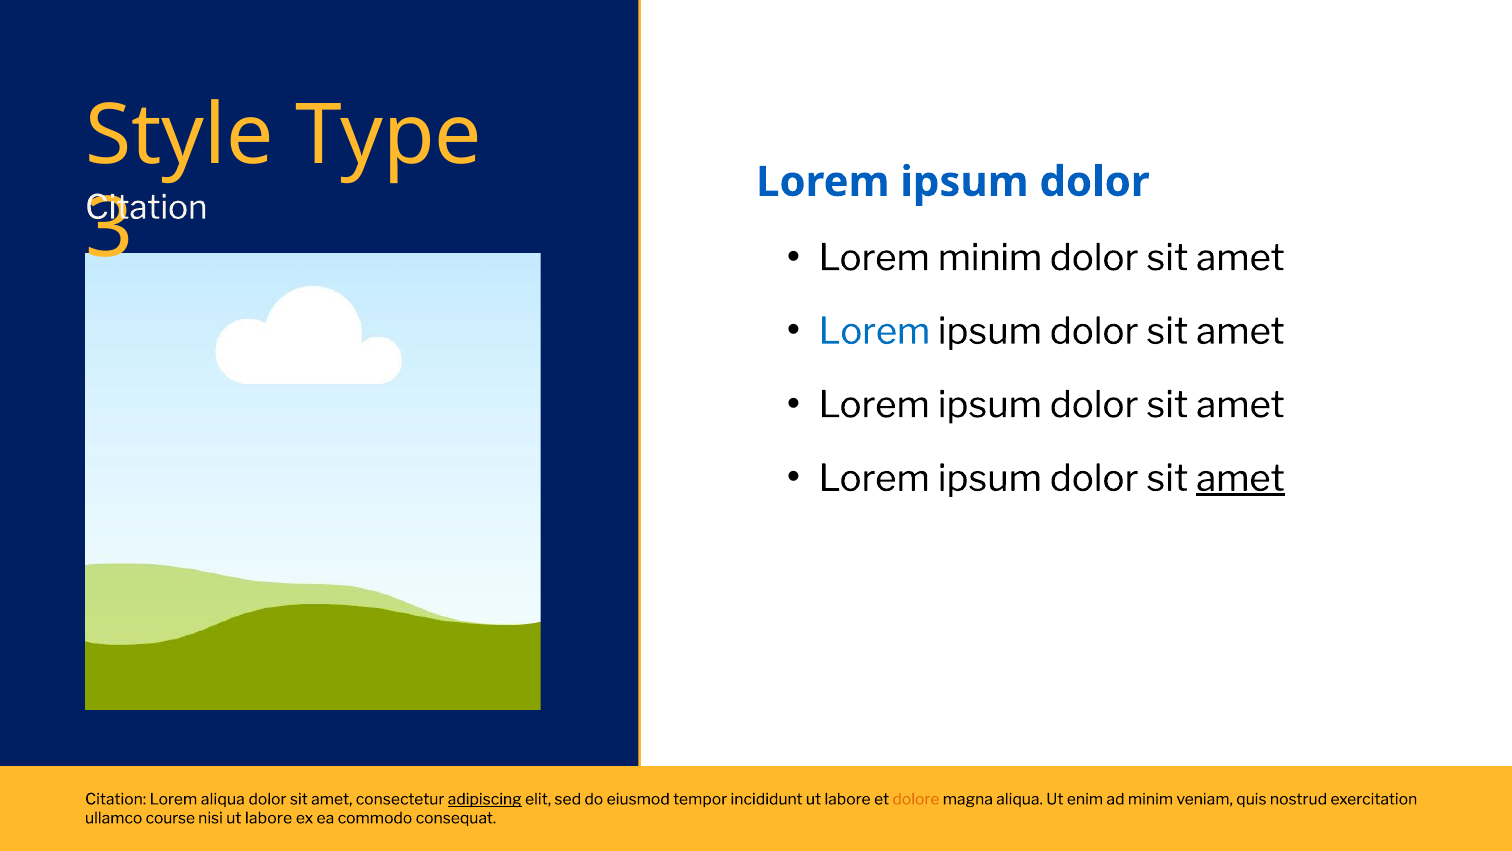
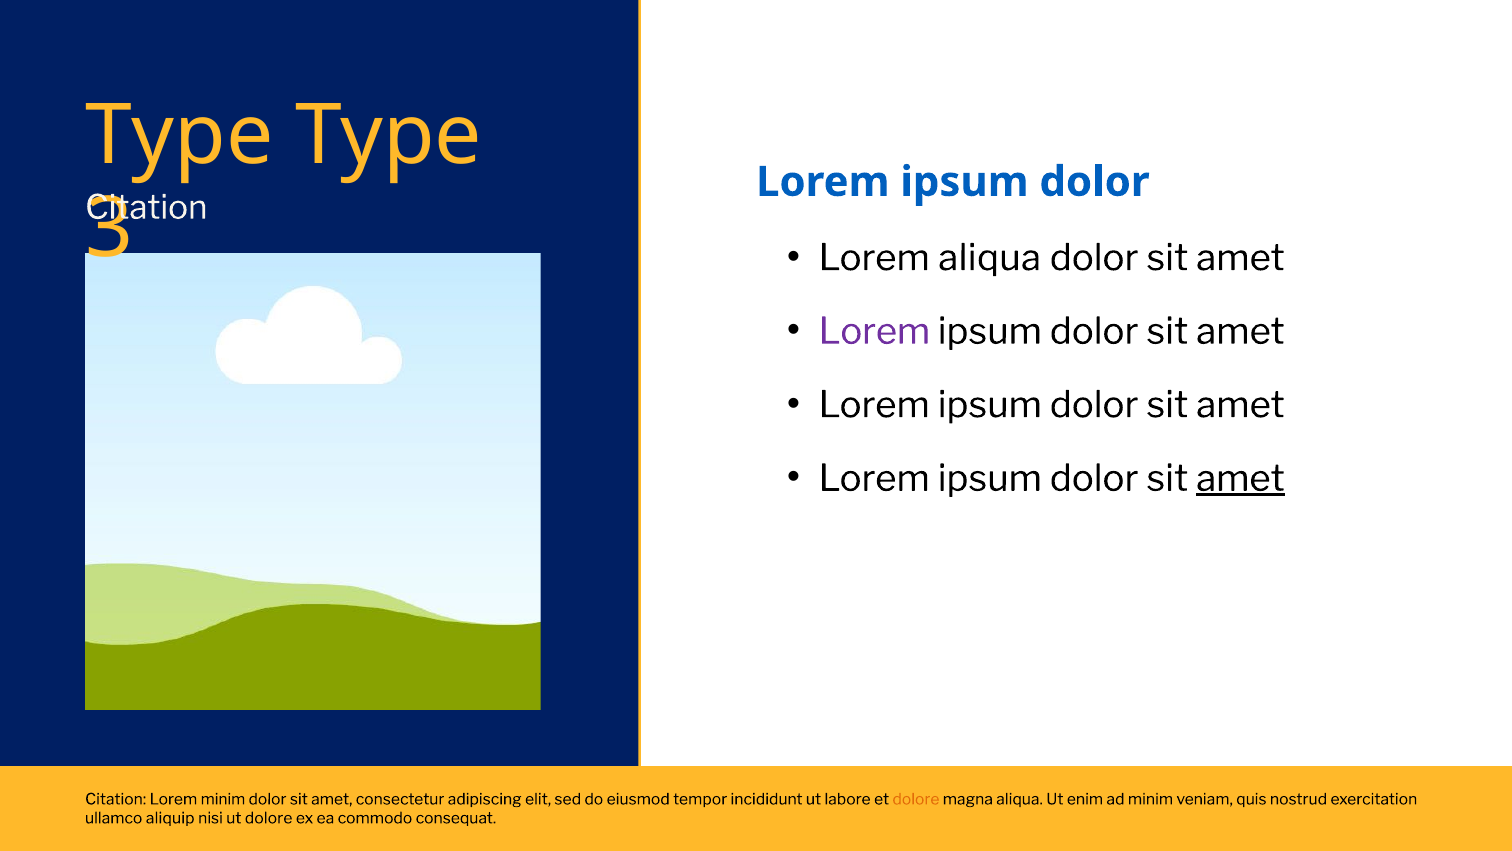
Style at (179, 136): Style -> Type
Lorem minim: minim -> aliqua
Lorem at (874, 331) colour: blue -> purple
Lorem aliqua: aliqua -> minim
adipiscing underline: present -> none
course: course -> aliquip
nisi ut labore: labore -> dolore
